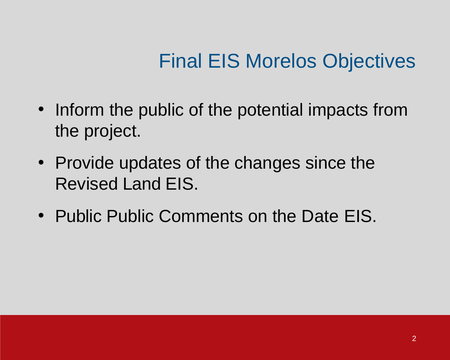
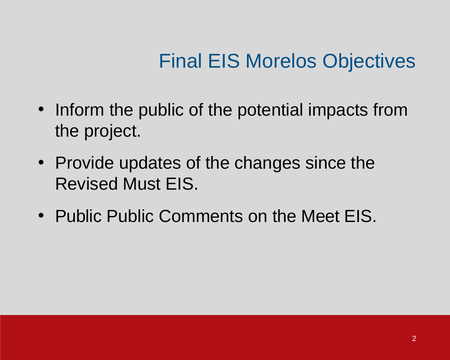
Land: Land -> Must
Date: Date -> Meet
